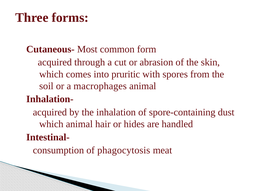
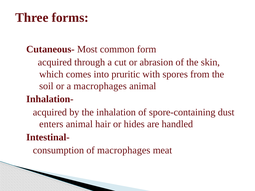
which at (51, 124): which -> enters
of phagocytosis: phagocytosis -> macrophages
